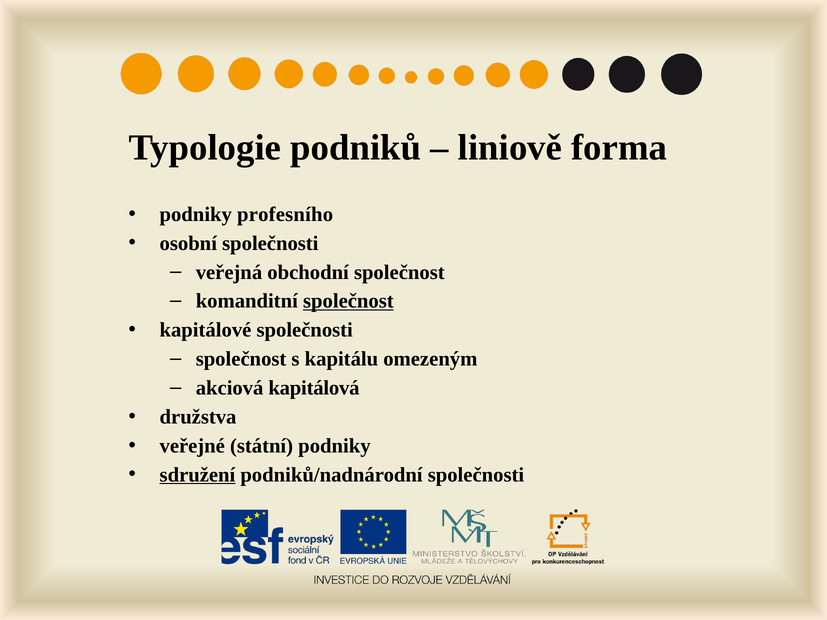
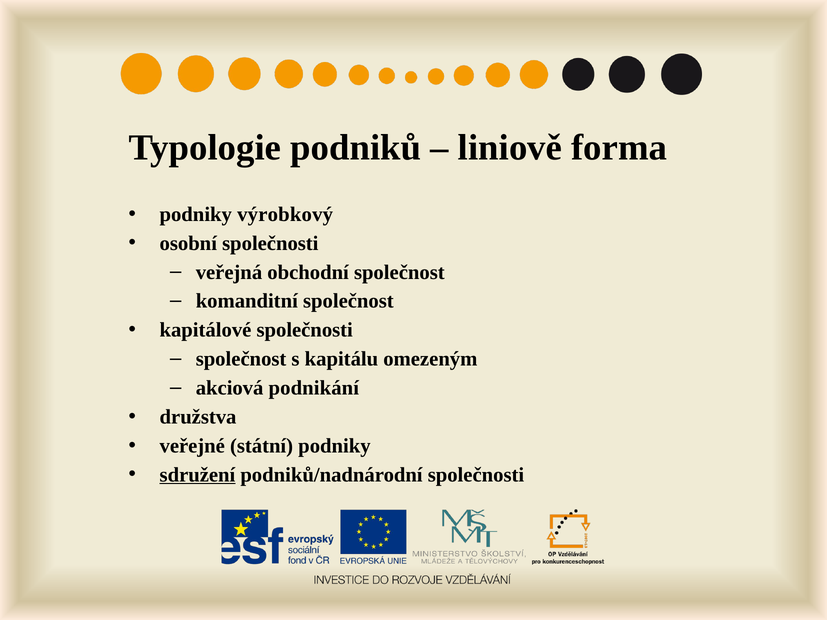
profesního: profesního -> výrobkový
společnost at (348, 301) underline: present -> none
kapitálová: kapitálová -> podnikání
